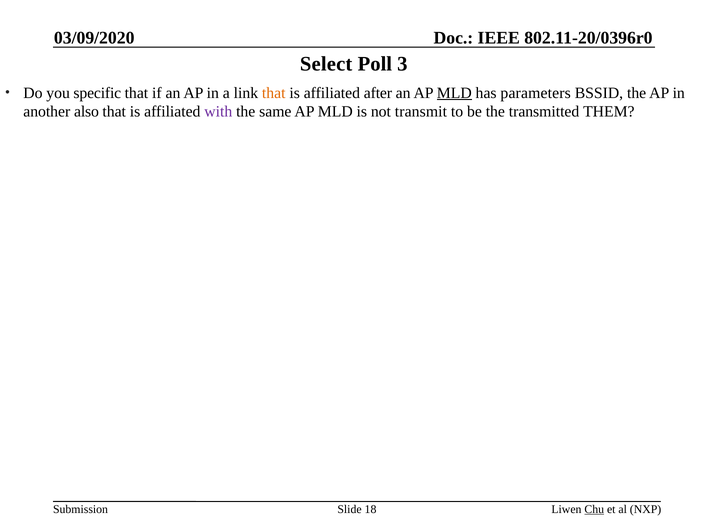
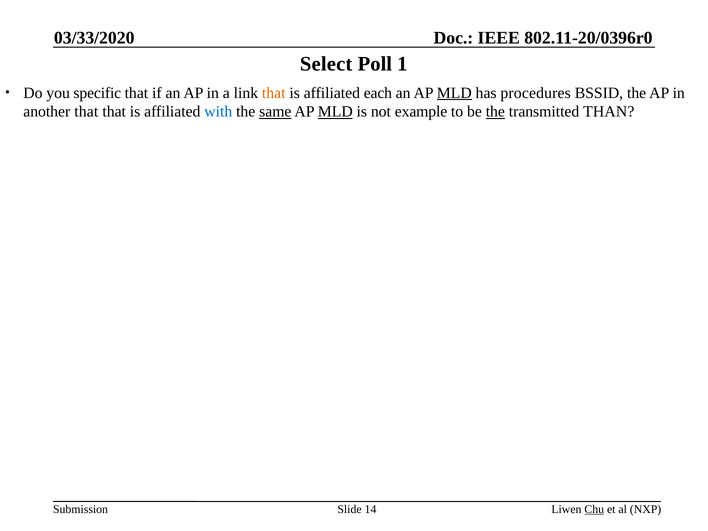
03/09/2020: 03/09/2020 -> 03/33/2020
3: 3 -> 1
after: after -> each
parameters: parameters -> procedures
another also: also -> that
with colour: purple -> blue
same underline: none -> present
MLD at (335, 112) underline: none -> present
transmit: transmit -> example
the at (495, 112) underline: none -> present
THEM: THEM -> THAN
18: 18 -> 14
